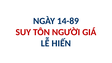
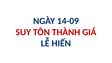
14-89: 14-89 -> 14-09
NGƯỜI: NGƯỜI -> THÀNH
